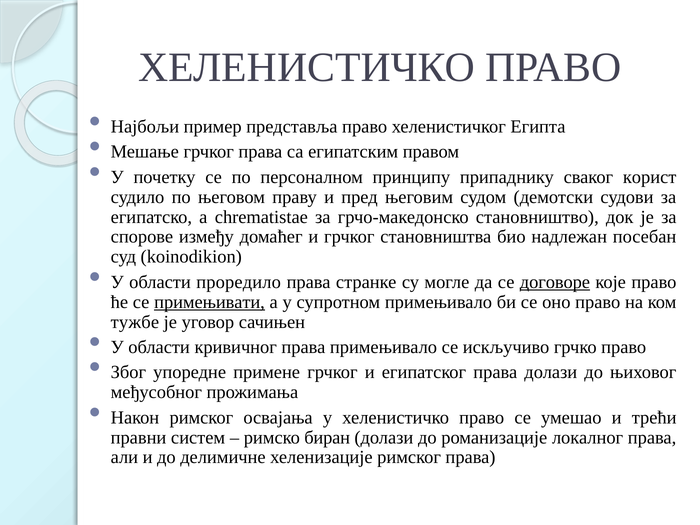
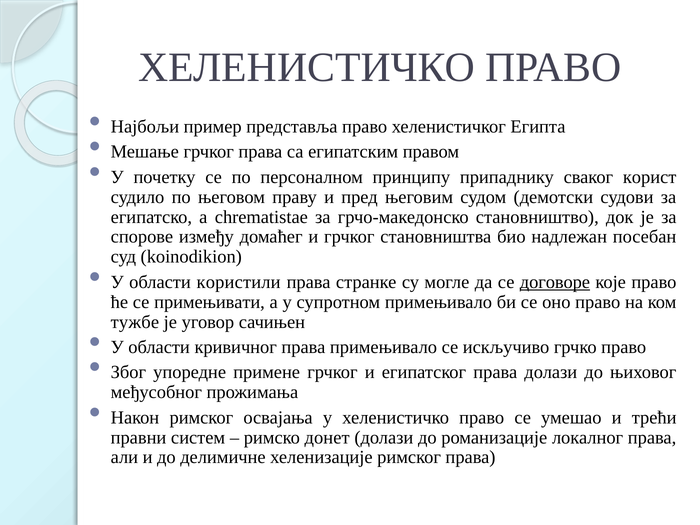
проредило: проредило -> користили
примењивати underline: present -> none
биран: биран -> донет
